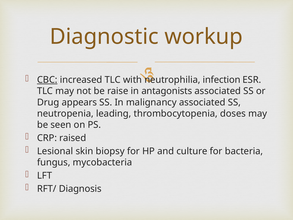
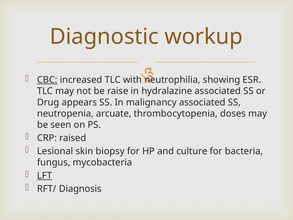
infection: infection -> showing
antagonists: antagonists -> hydralazine
leading: leading -> arcuate
LFT underline: none -> present
